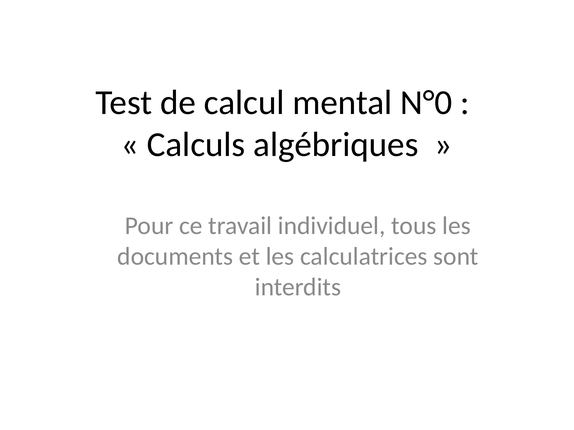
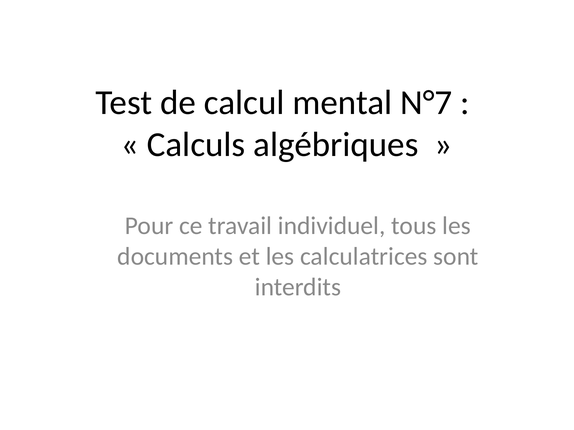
N°0: N°0 -> N°7
